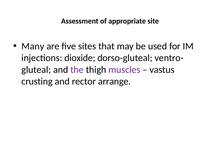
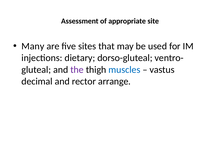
dioxide: dioxide -> dietary
muscles colour: purple -> blue
crusting: crusting -> decimal
